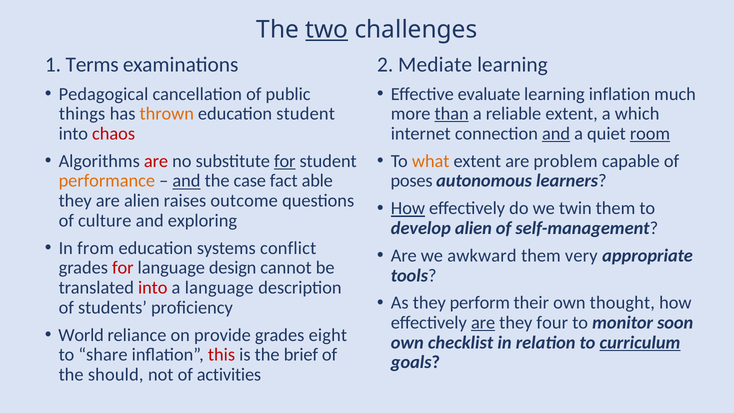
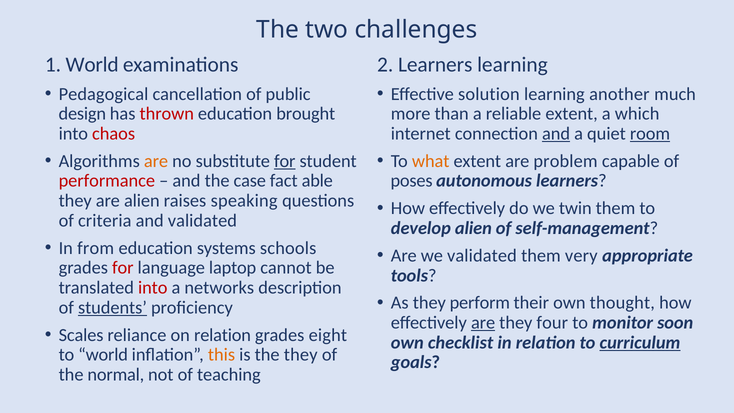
two underline: present -> none
2 Mediate: Mediate -> Learners
1 Terms: Terms -> World
evaluate: evaluate -> solution
learning inflation: inflation -> another
than underline: present -> none
things: things -> design
thrown colour: orange -> red
education student: student -> brought
are at (156, 161) colour: red -> orange
performance colour: orange -> red
and at (186, 181) underline: present -> none
outcome: outcome -> speaking
How at (408, 208) underline: present -> none
culture: culture -> criteria
and exploring: exploring -> validated
conflict: conflict -> schools
we awkward: awkward -> validated
design: design -> laptop
a language: language -> networks
students underline: none -> present
World: World -> Scales
on provide: provide -> relation
to share: share -> world
this colour: red -> orange
the brief: brief -> they
should: should -> normal
activities: activities -> teaching
